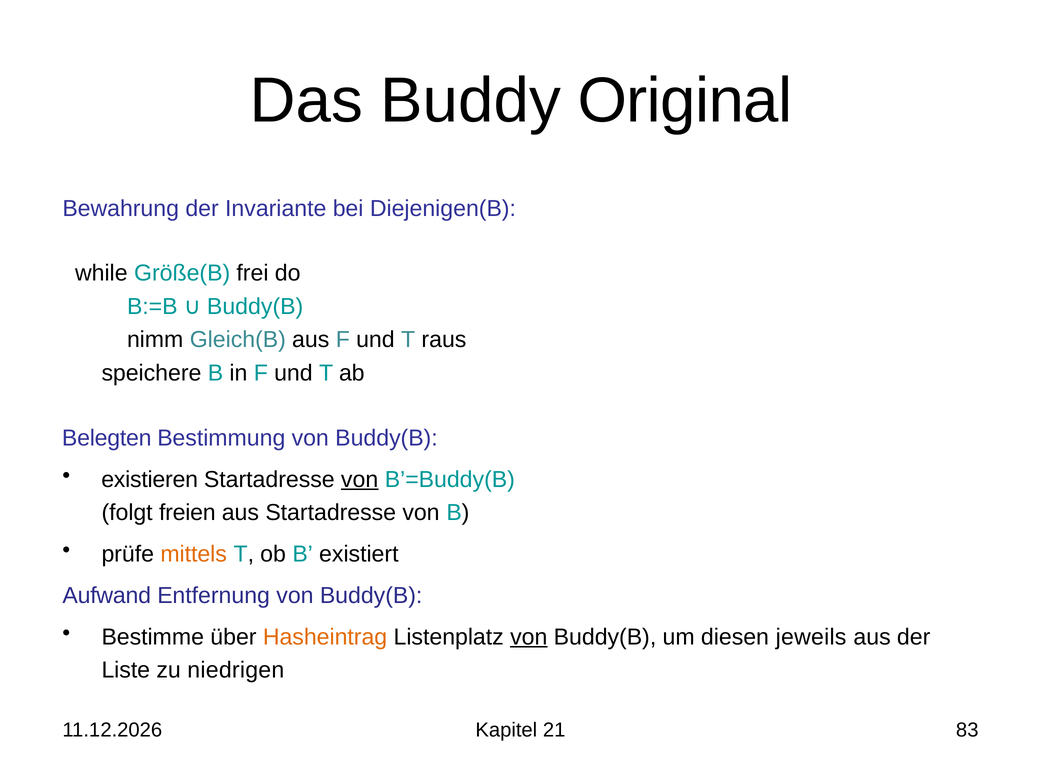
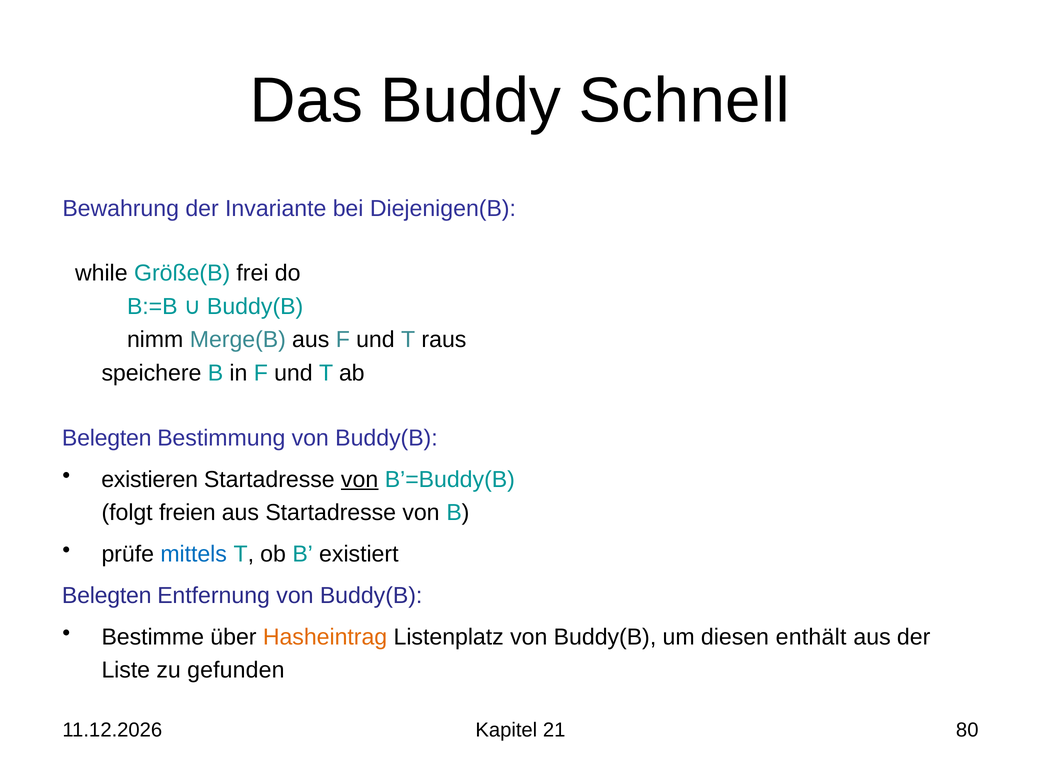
Original: Original -> Schnell
Gleich(B: Gleich(B -> Merge(B
mittels colour: orange -> blue
Aufwand at (107, 595): Aufwand -> Belegten
von at (529, 637) underline: present -> none
jeweils: jeweils -> enthält
niedrigen: niedrigen -> gefunden
83: 83 -> 80
